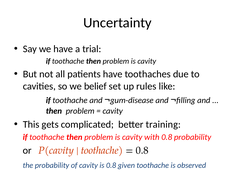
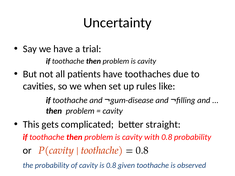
belief: belief -> when
training: training -> straight
